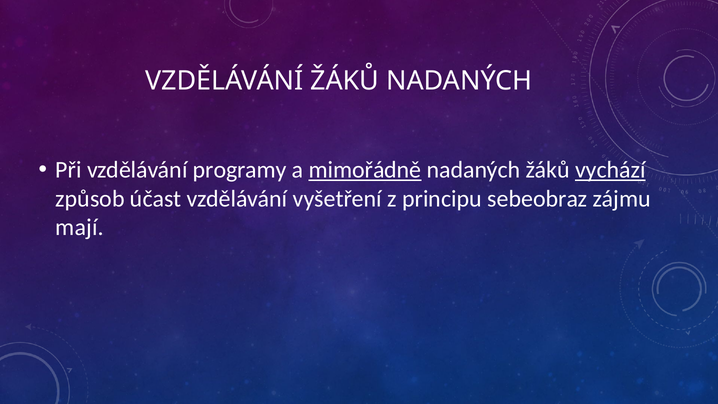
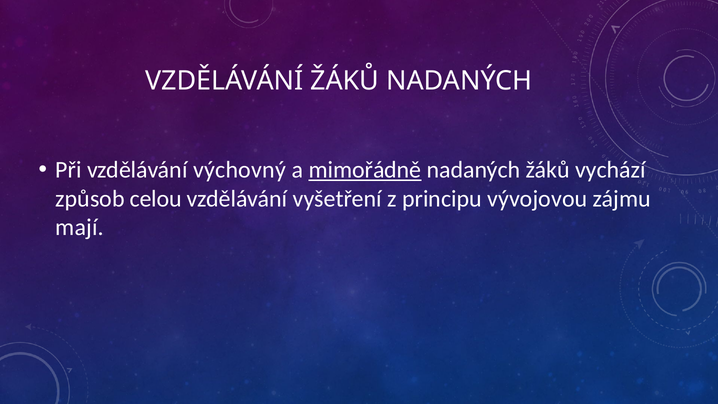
programy: programy -> výchovný
vychází underline: present -> none
účast: účast -> celou
sebeobraz: sebeobraz -> vývojovou
